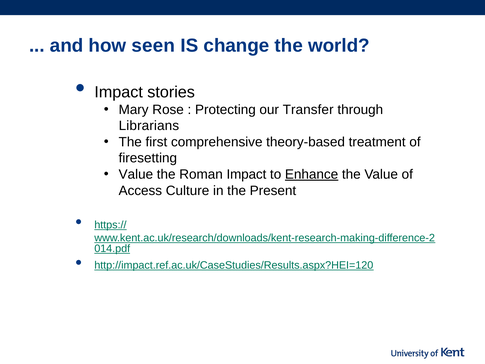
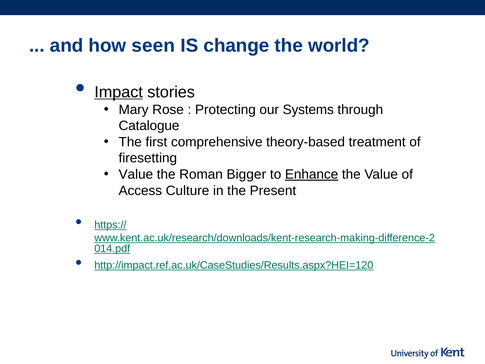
Impact at (119, 92) underline: none -> present
Transfer: Transfer -> Systems
Librarians: Librarians -> Catalogue
Roman Impact: Impact -> Bigger
